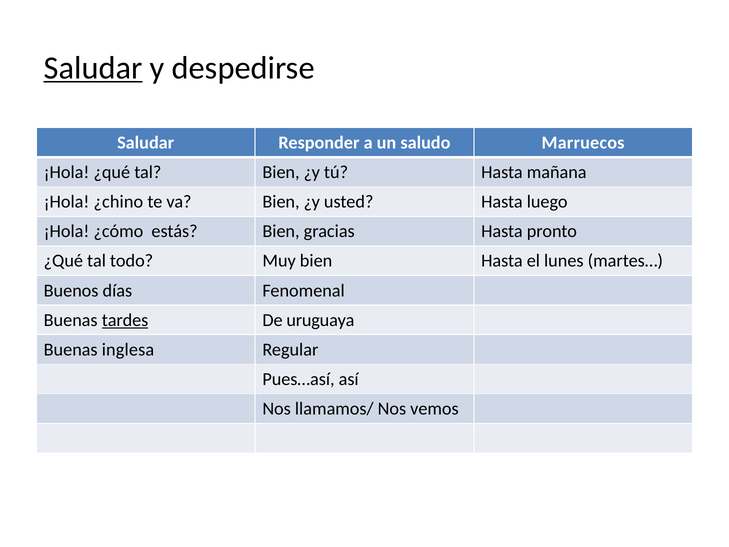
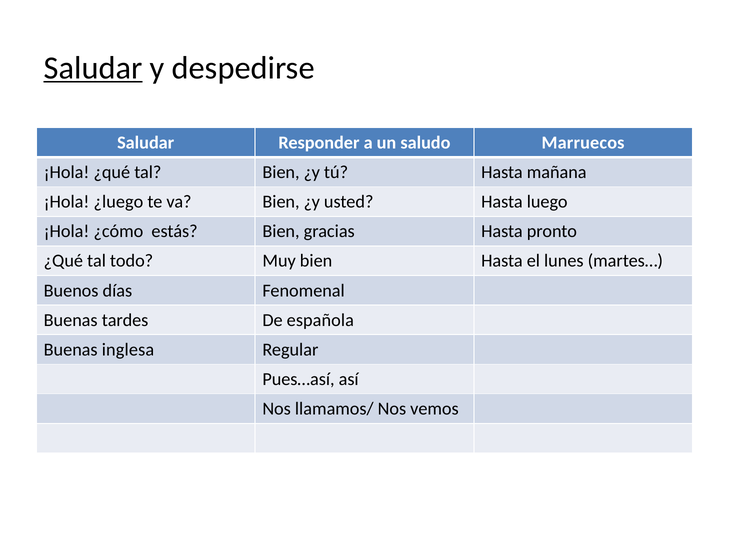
¿chino: ¿chino -> ¿luego
tardes underline: present -> none
uruguaya: uruguaya -> española
